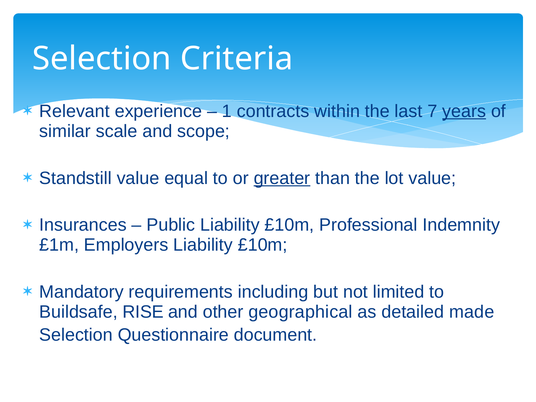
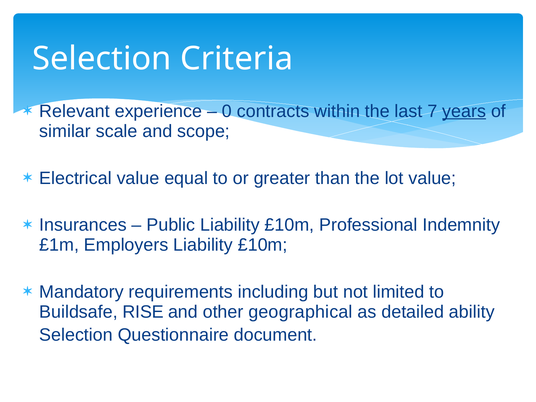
1: 1 -> 0
Standstill: Standstill -> Electrical
greater underline: present -> none
made: made -> ability
